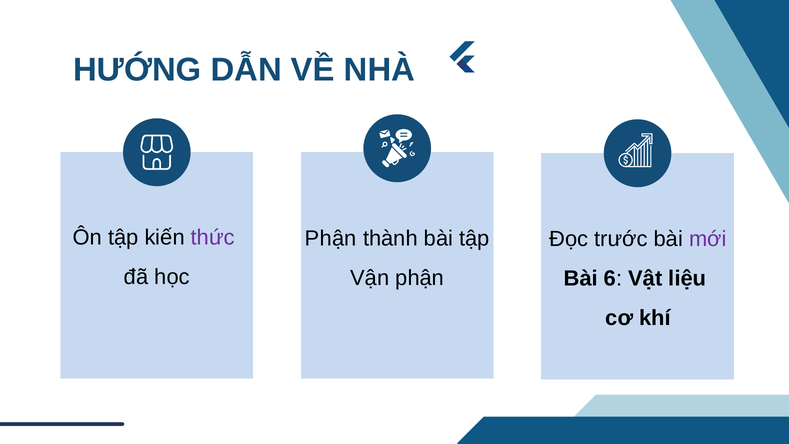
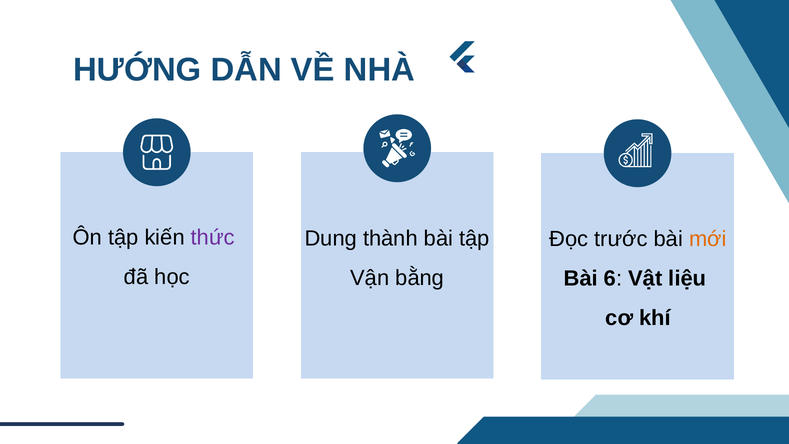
Phận at (331, 238): Phận -> Dung
mới colour: purple -> orange
Vận phận: phận -> bằng
